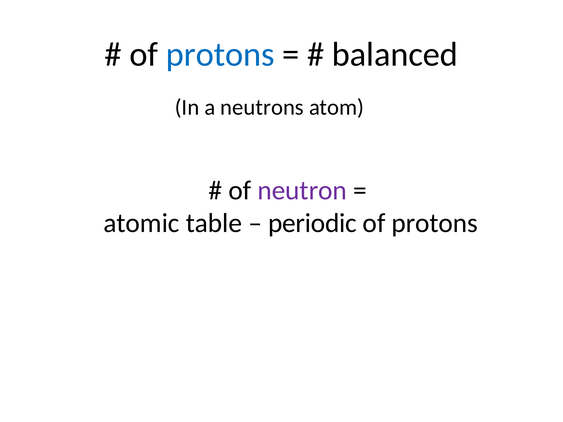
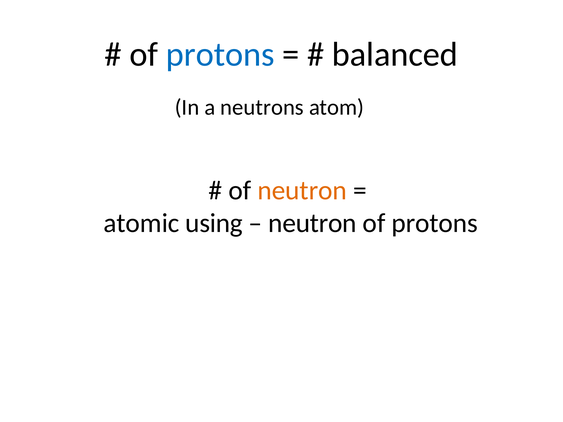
neutron at (302, 191) colour: purple -> orange
table: table -> using
periodic at (312, 223): periodic -> neutron
